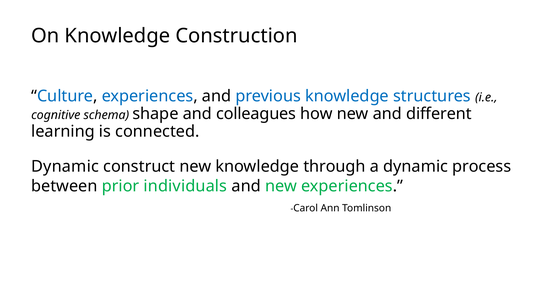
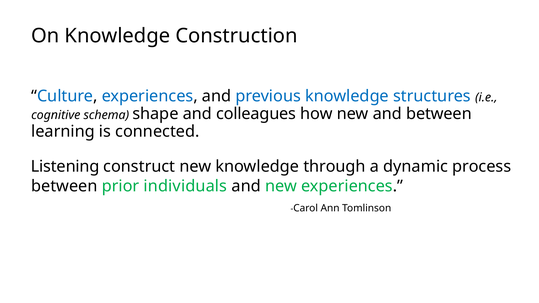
and different: different -> between
Dynamic at (65, 167): Dynamic -> Listening
